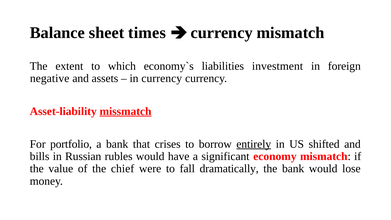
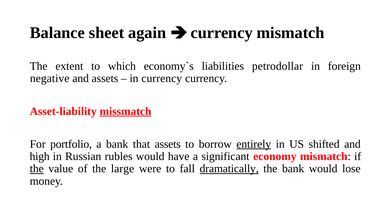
times: times -> again
investment: investment -> petrodollar
that crises: crises -> assets
bills: bills -> high
the at (37, 169) underline: none -> present
chief: chief -> large
dramatically underline: none -> present
